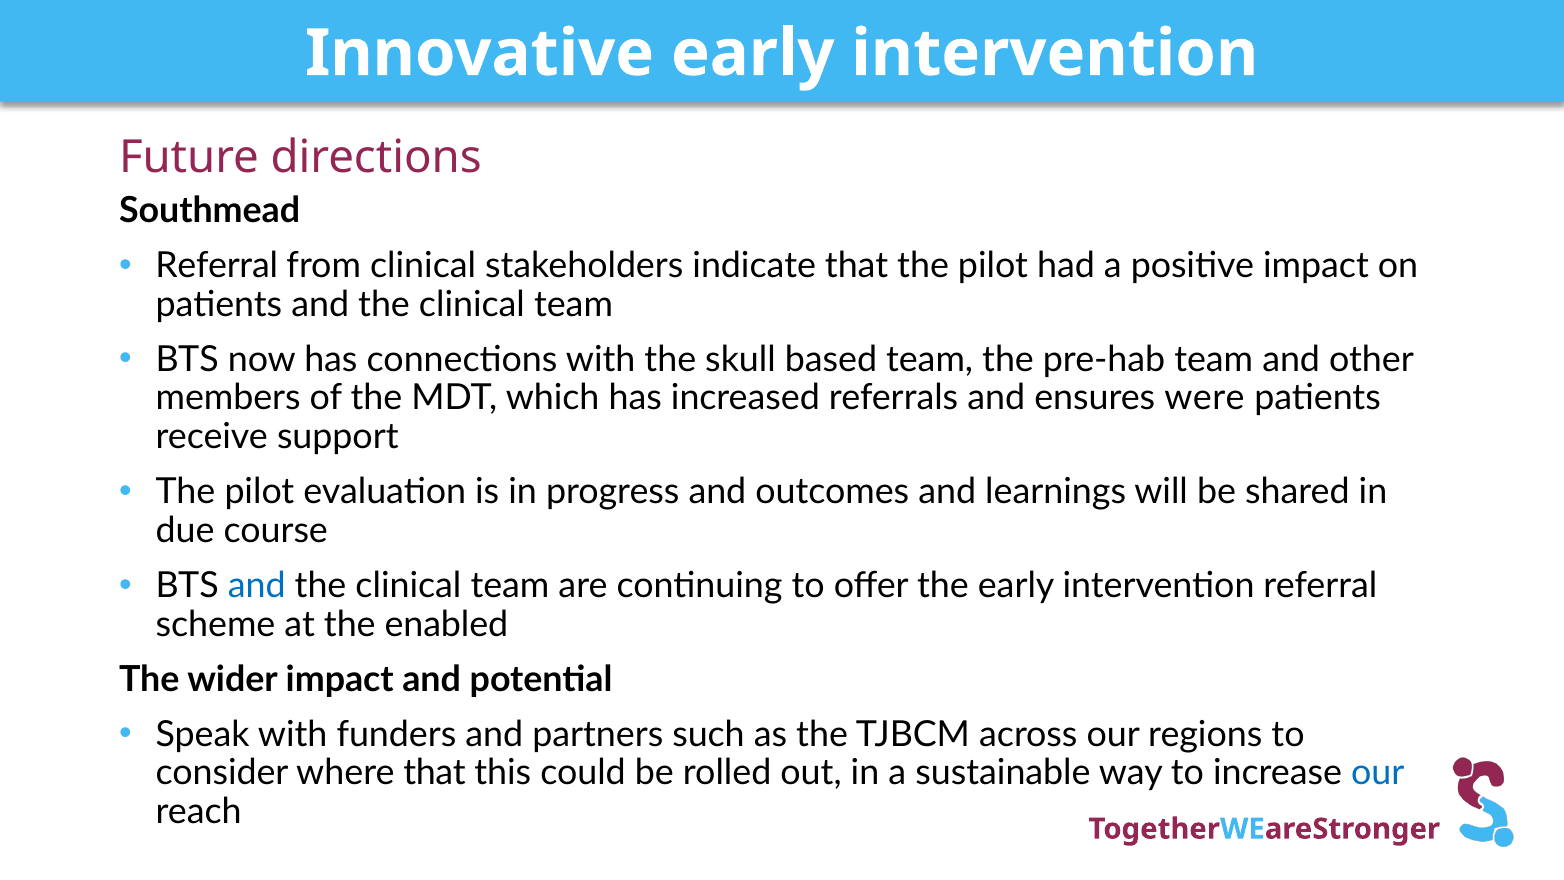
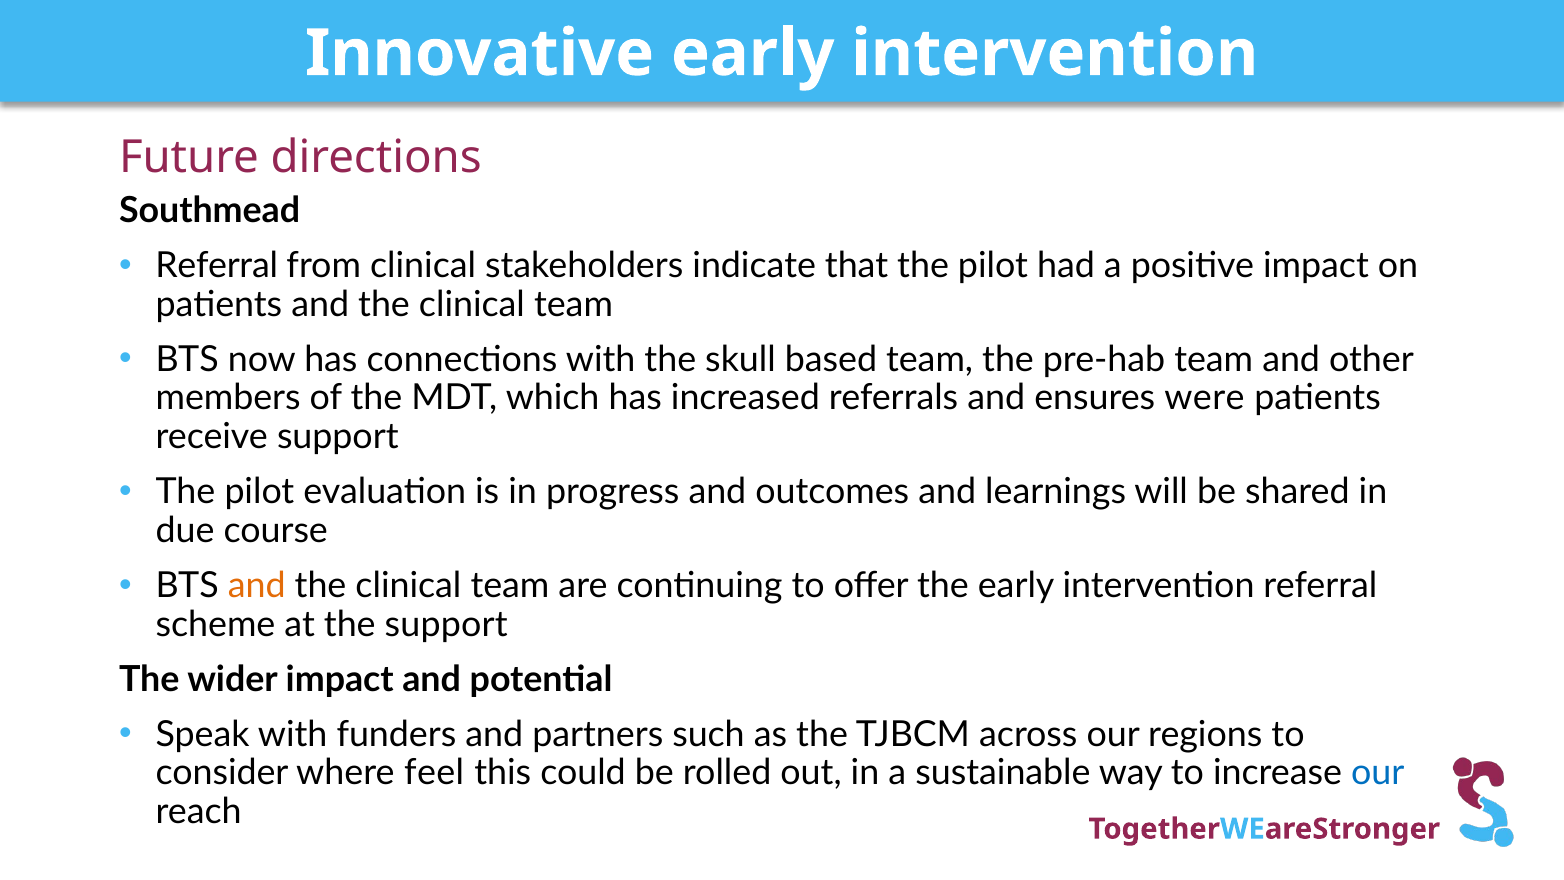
and at (257, 585) colour: blue -> orange
the enabled: enabled -> support
where that: that -> feel
